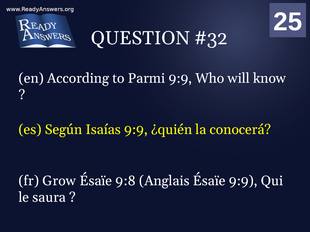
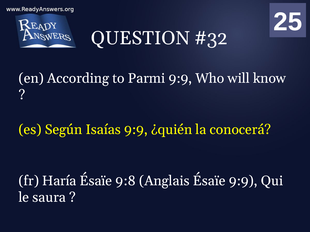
Grow: Grow -> Haría
